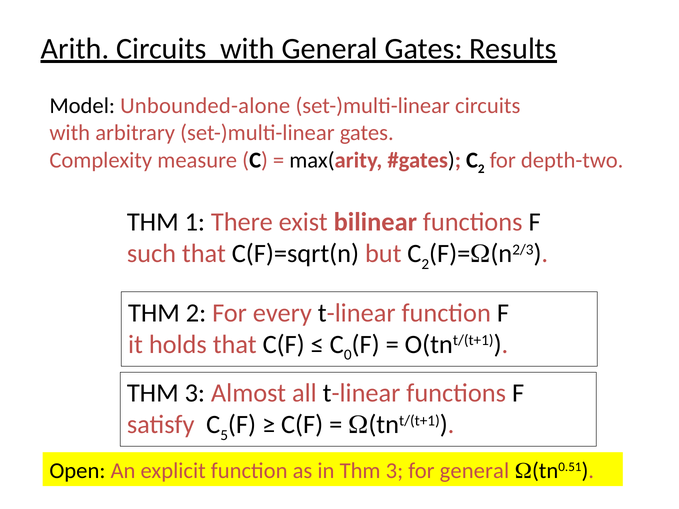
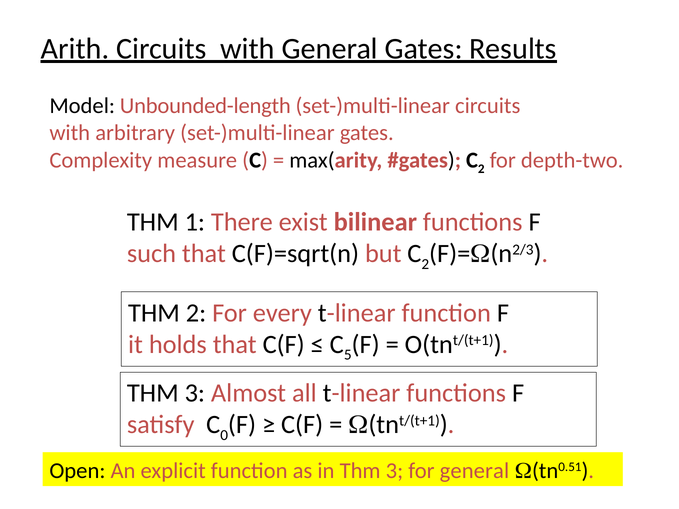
Unbounded-alone: Unbounded-alone -> Unbounded-length
0: 0 -> 5
5: 5 -> 0
